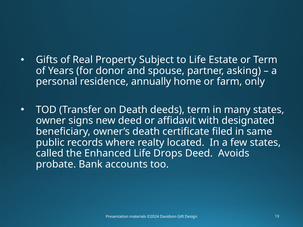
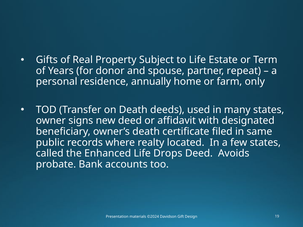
asking: asking -> repeat
deeds term: term -> used
